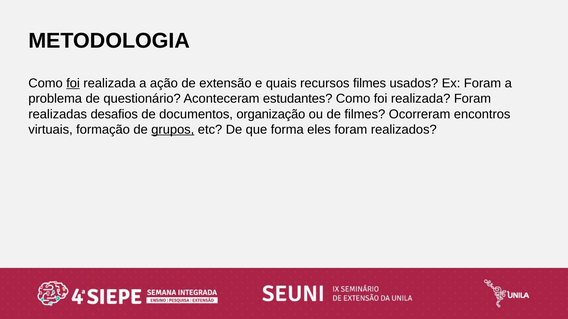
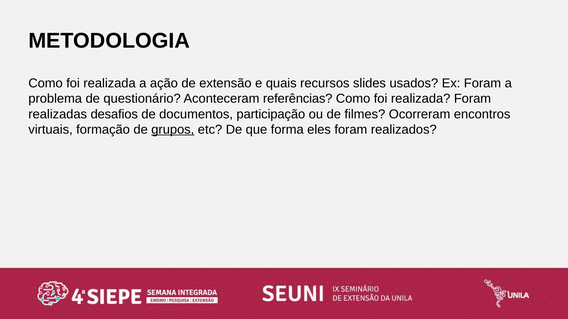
foi at (73, 83) underline: present -> none
recursos filmes: filmes -> slides
estudantes: estudantes -> referências
organização: organização -> participação
